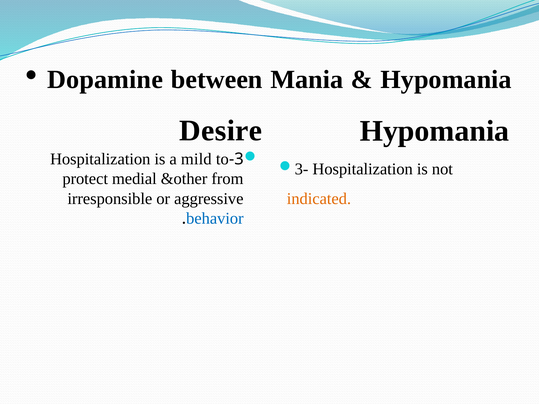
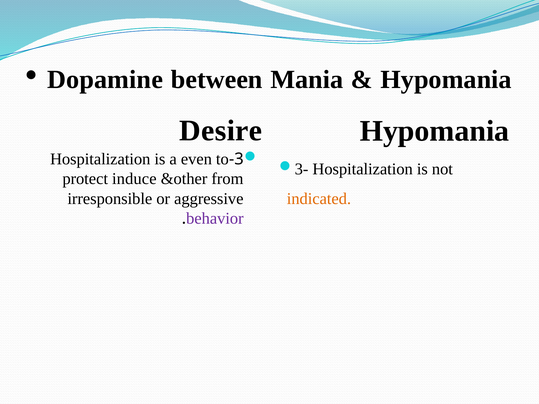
mild: mild -> even
medial: medial -> induce
behavior colour: blue -> purple
